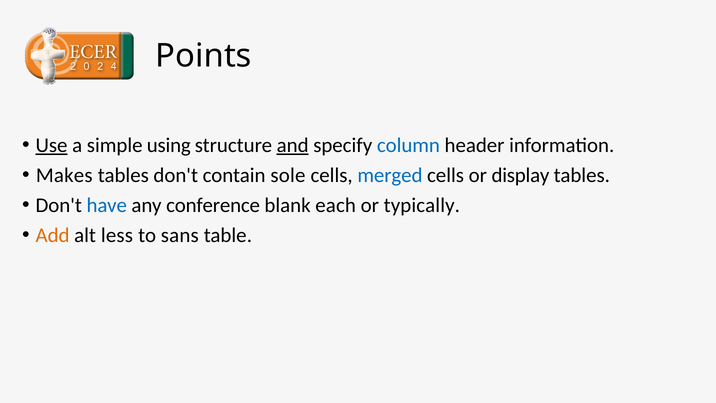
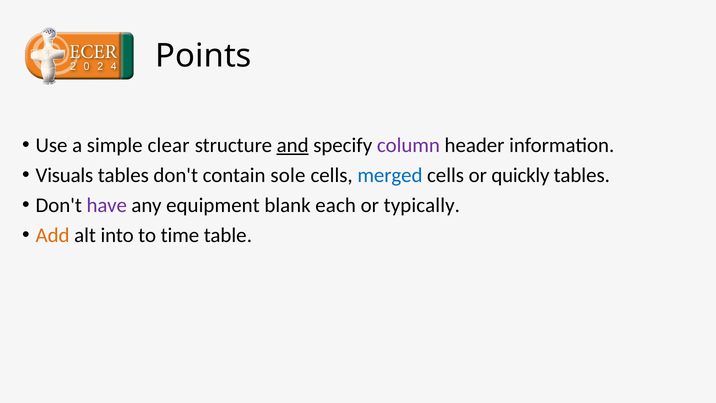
Use underline: present -> none
using: using -> clear
column colour: blue -> purple
Makes: Makes -> Visuals
display: display -> quickly
have colour: blue -> purple
conference: conference -> equipment
less: less -> into
sans: sans -> time
